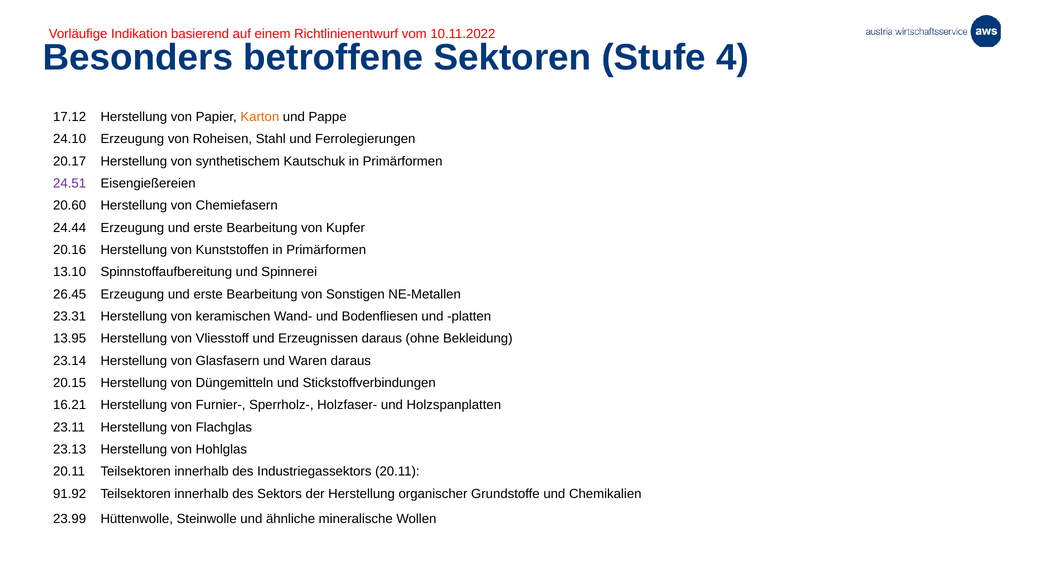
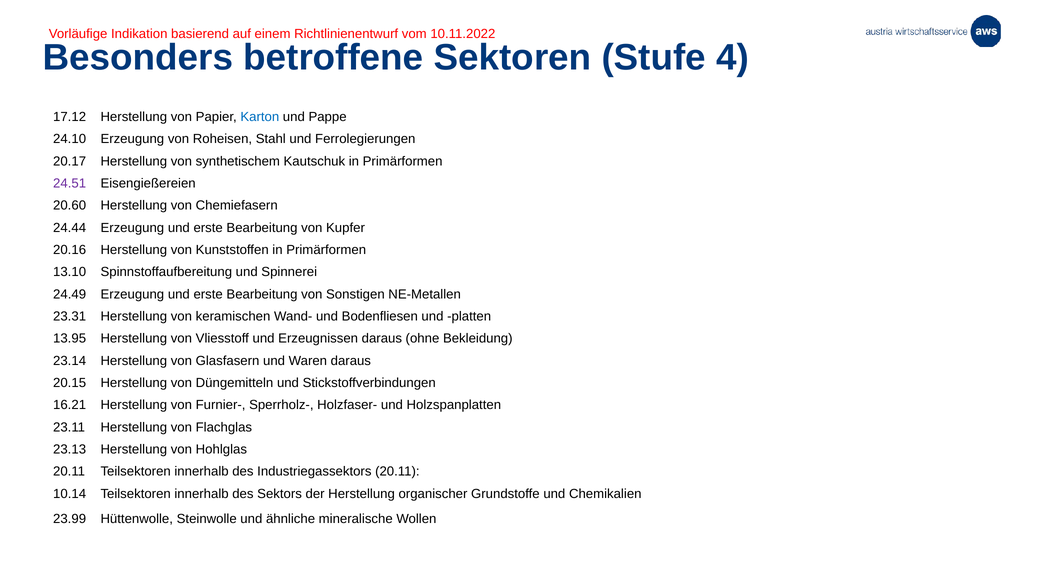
Karton colour: orange -> blue
26.45: 26.45 -> 24.49
91.92: 91.92 -> 10.14
